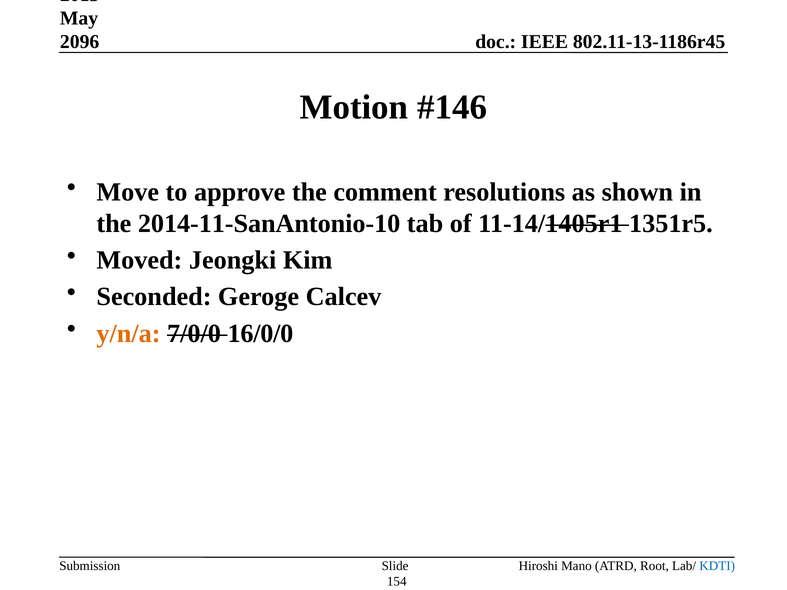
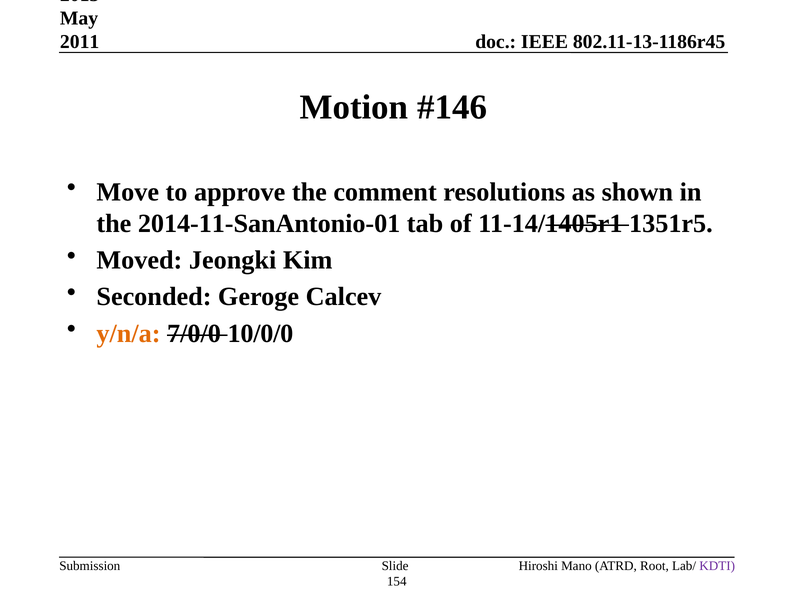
2096: 2096 -> 2011
2014-11-SanAntonio-10: 2014-11-SanAntonio-10 -> 2014-11-SanAntonio-01
16/0/0: 16/0/0 -> 10/0/0
KDTI colour: blue -> purple
